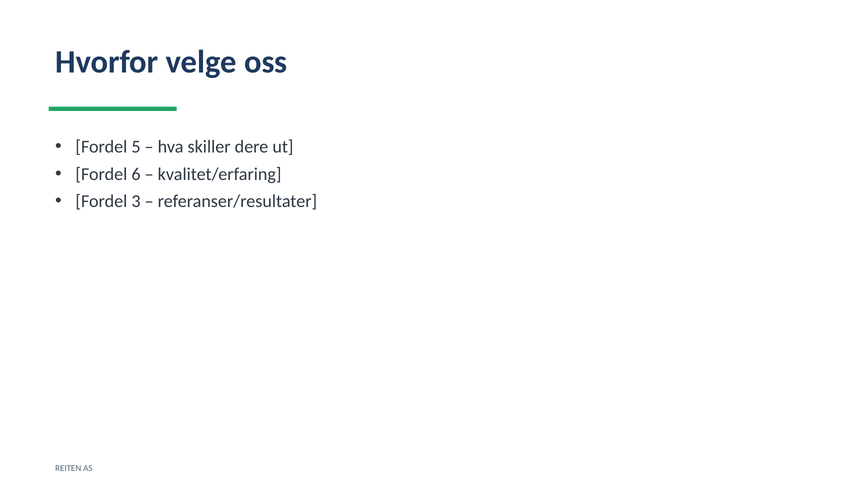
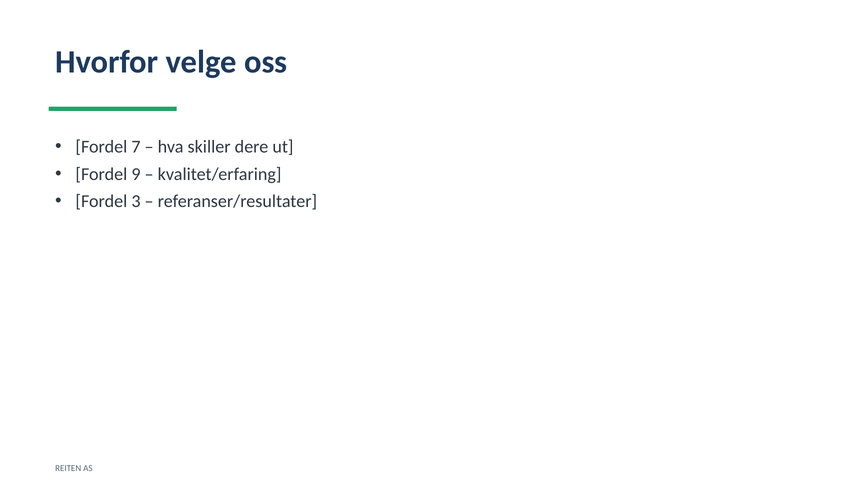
5: 5 -> 7
6: 6 -> 9
